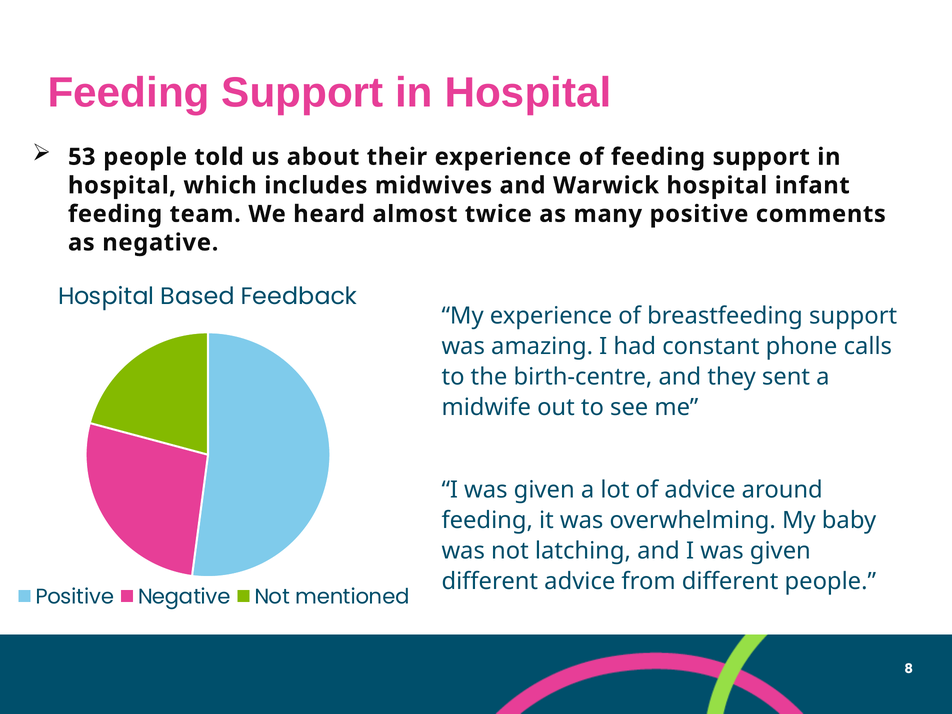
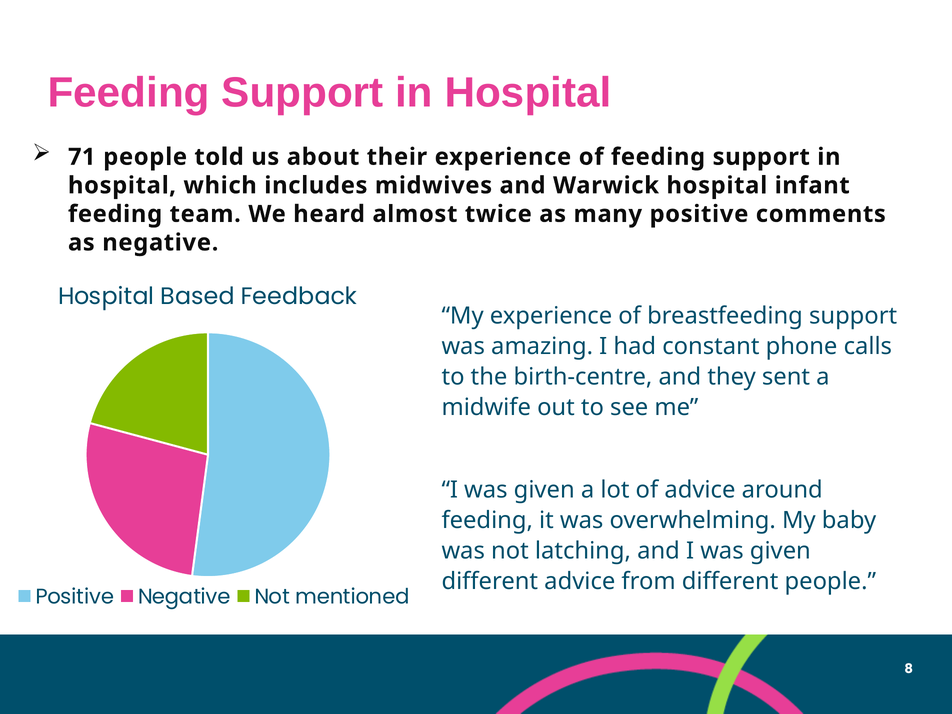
53: 53 -> 71
